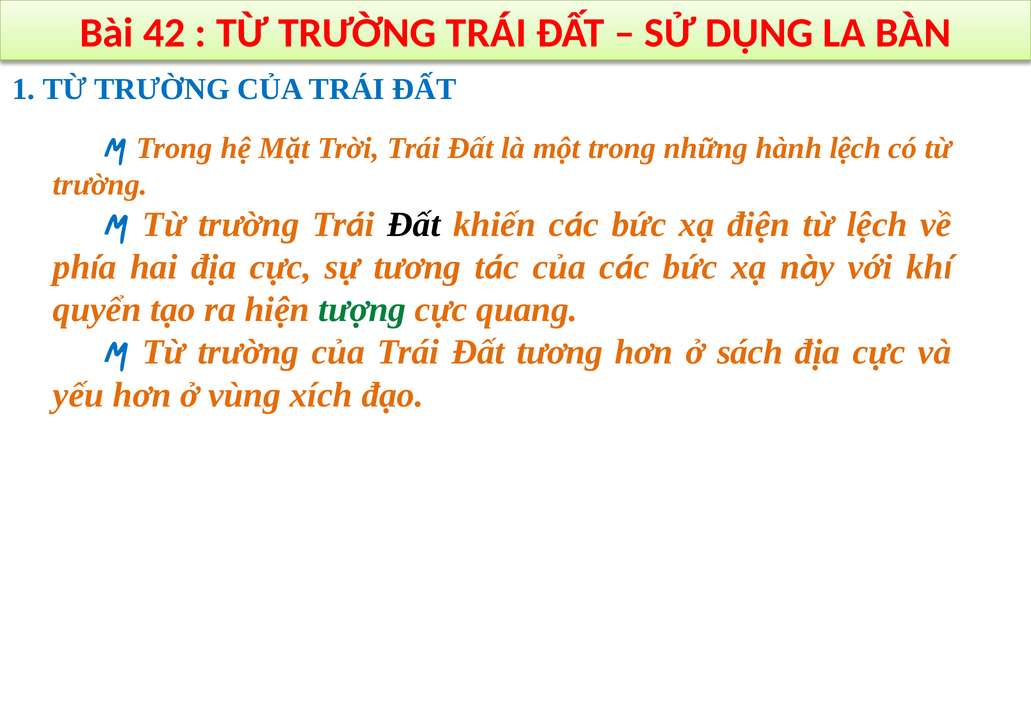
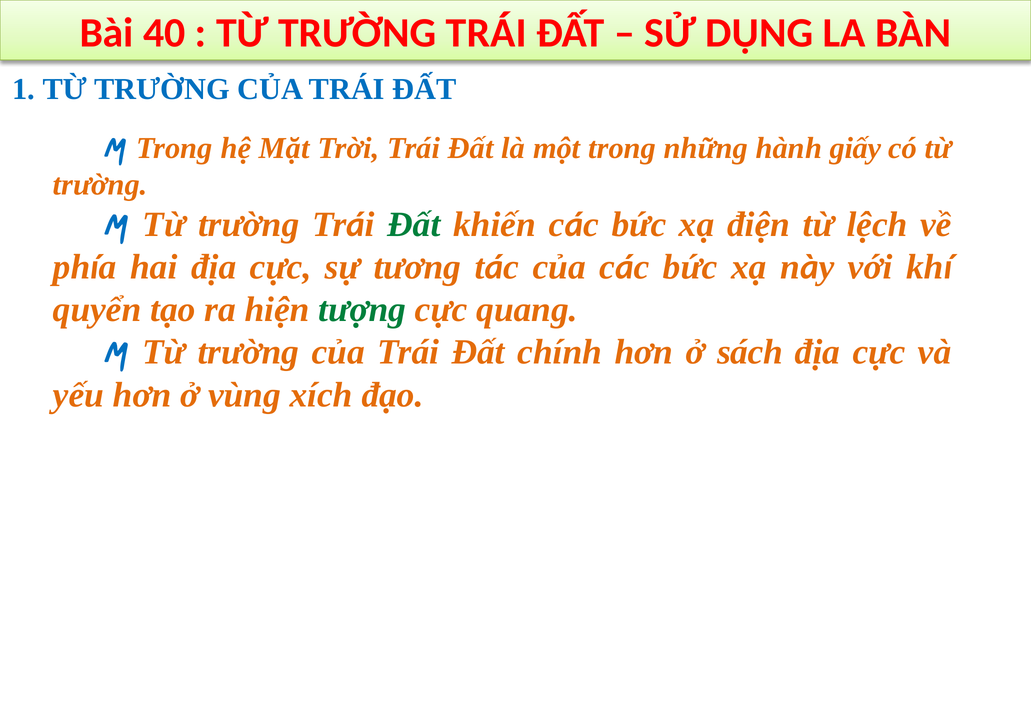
42: 42 -> 40
hành lệch: lệch -> giấy
Đất at (414, 224) colour: black -> green
Đất tương: tương -> chính
